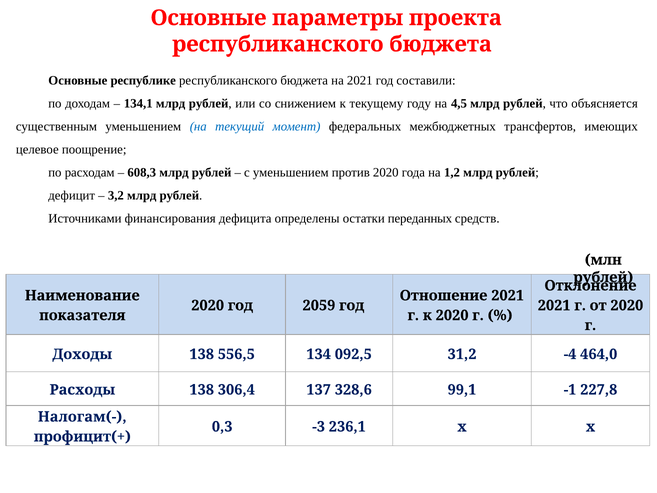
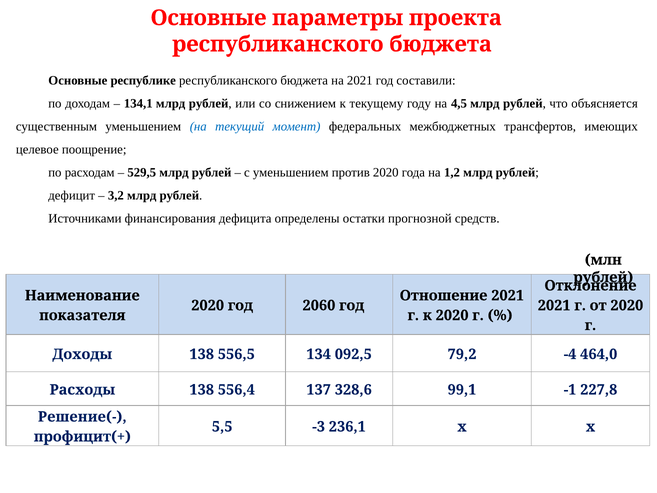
608,3: 608,3 -> 529,5
переданных: переданных -> прогнозной
2059: 2059 -> 2060
31,2: 31,2 -> 79,2
306,4: 306,4 -> 556,4
Налогам(-: Налогам(- -> Решение(-
0,3: 0,3 -> 5,5
